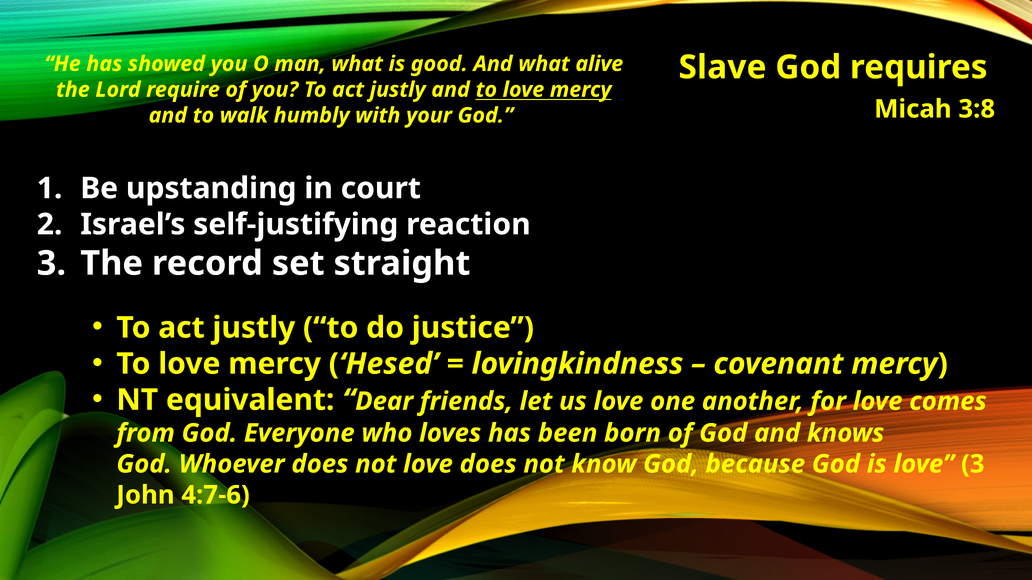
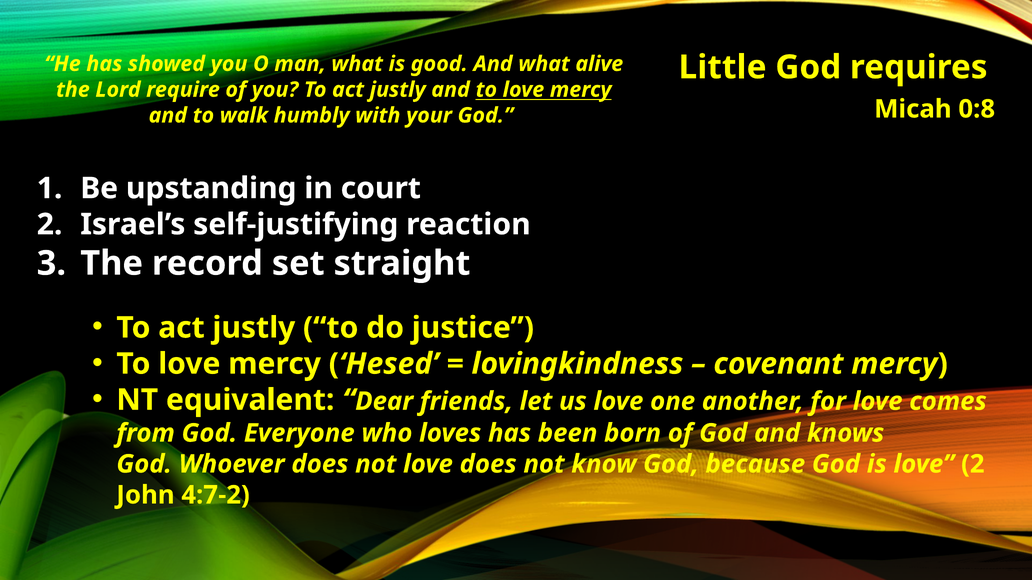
Slave: Slave -> Little
3:8: 3:8 -> 0:8
love 3: 3 -> 2
4:7-6: 4:7-6 -> 4:7-2
